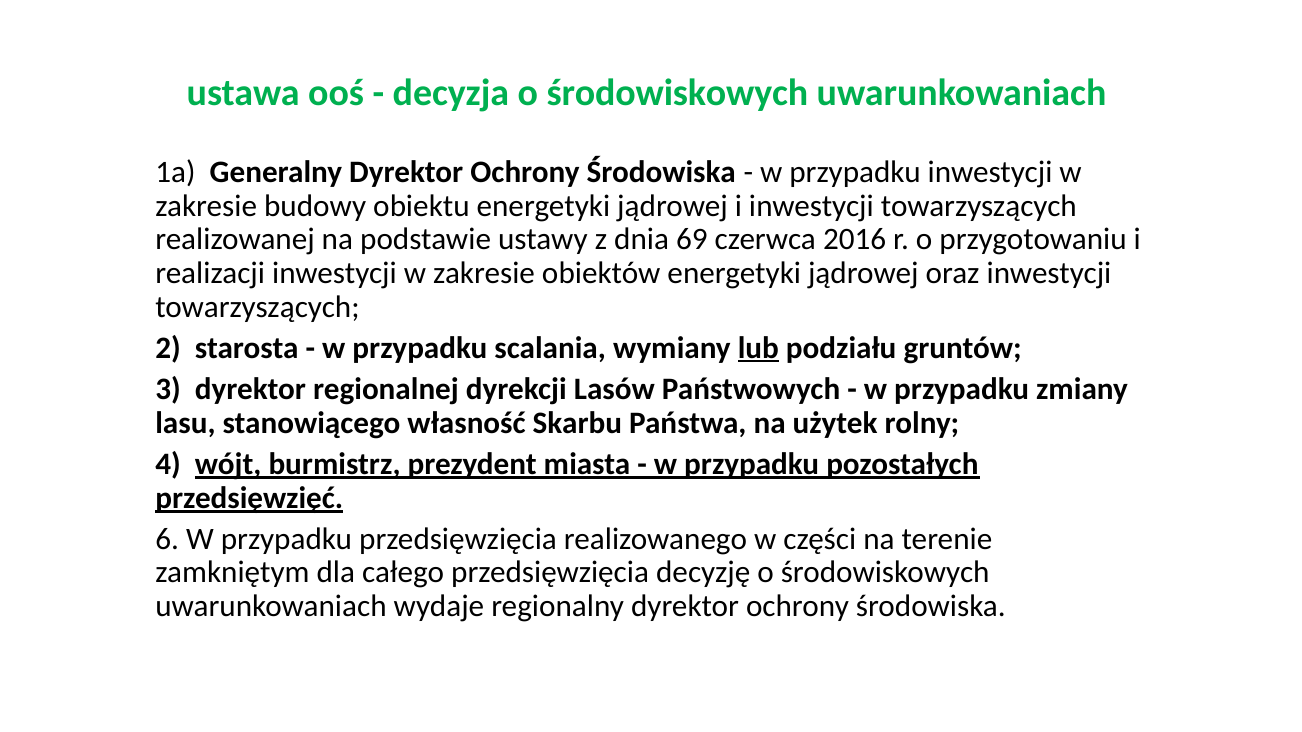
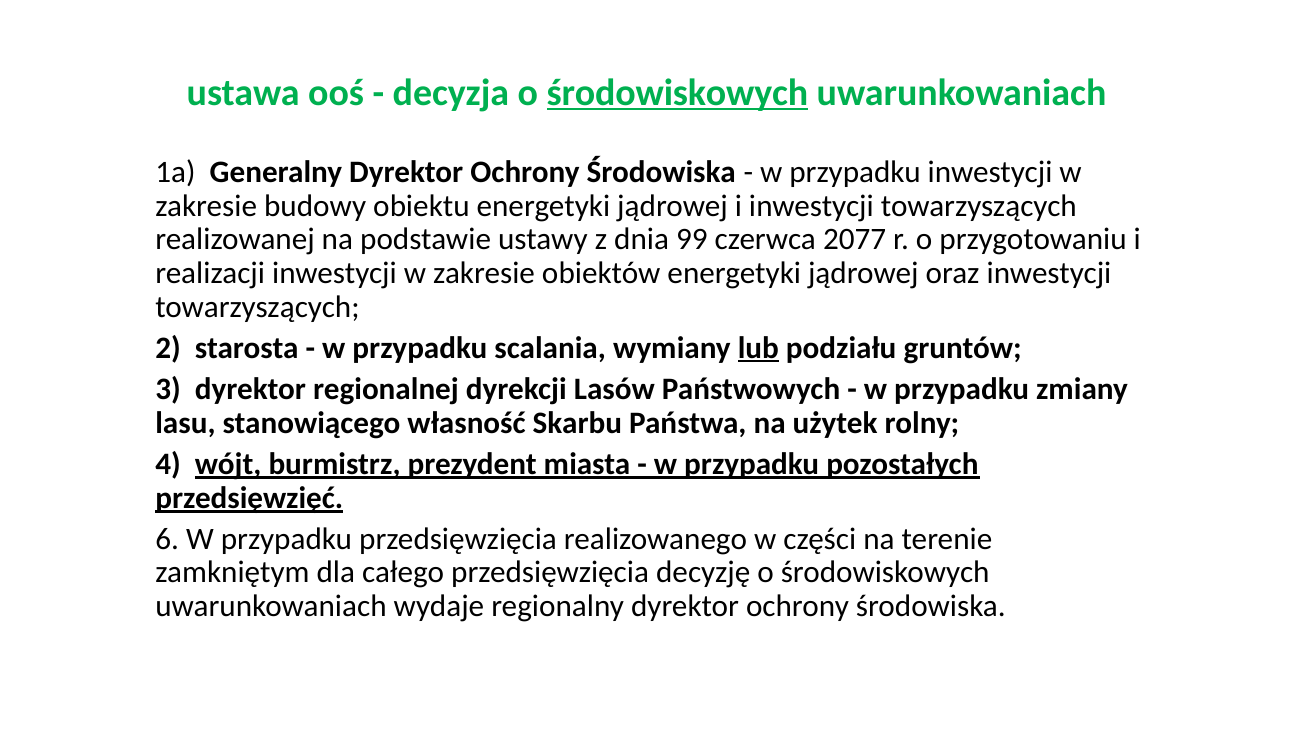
środowiskowych at (677, 93) underline: none -> present
69: 69 -> 99
2016: 2016 -> 2077
